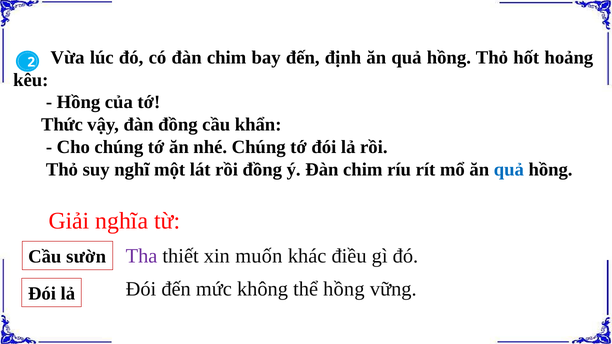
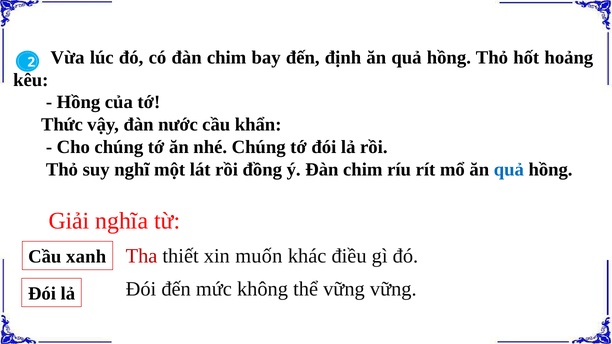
đàn đồng: đồng -> nước
Tha colour: purple -> red
sườn: sườn -> xanh
thể hồng: hồng -> vững
